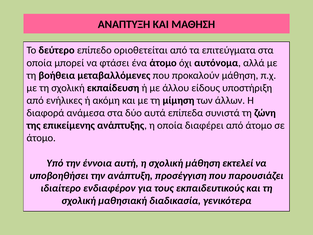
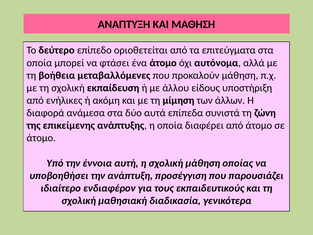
εκτελεί: εκτελεί -> οποίας
